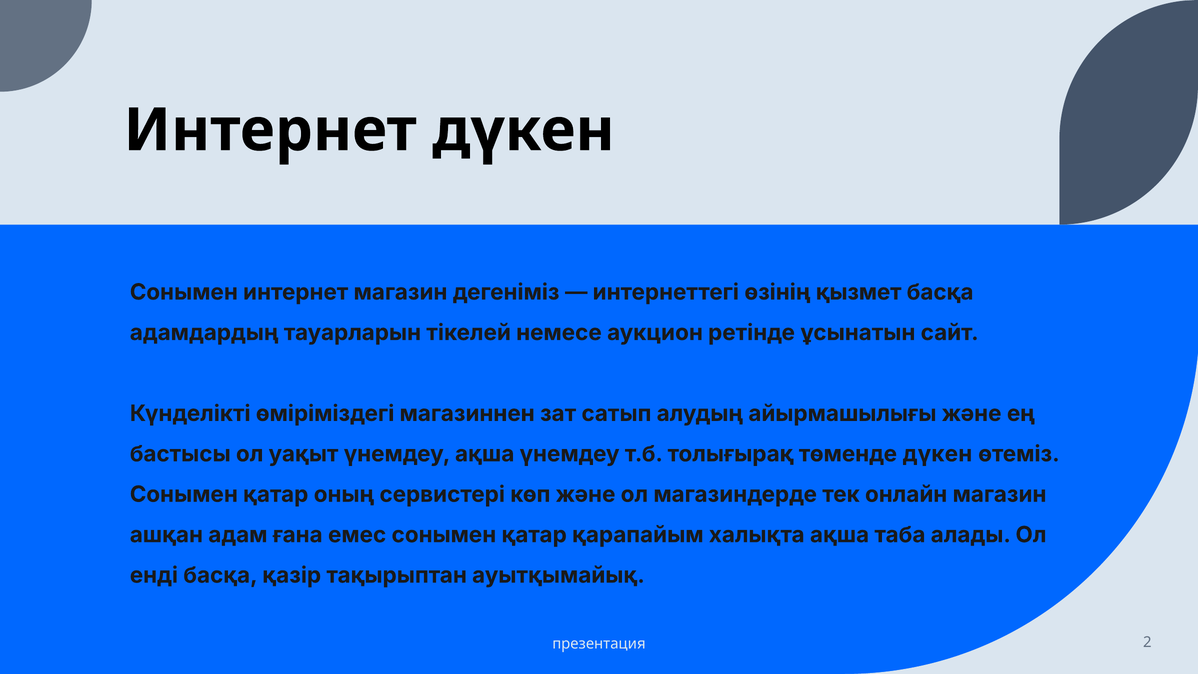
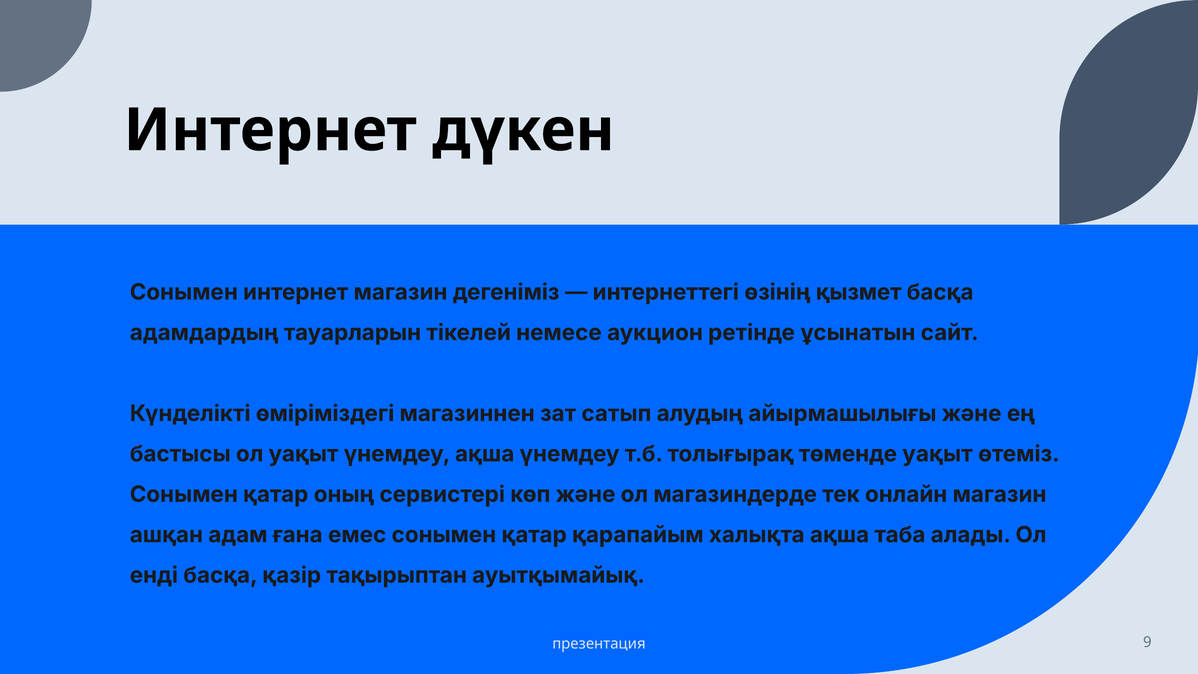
төменде дүкен: дүкен -> уақыт
2: 2 -> 9
